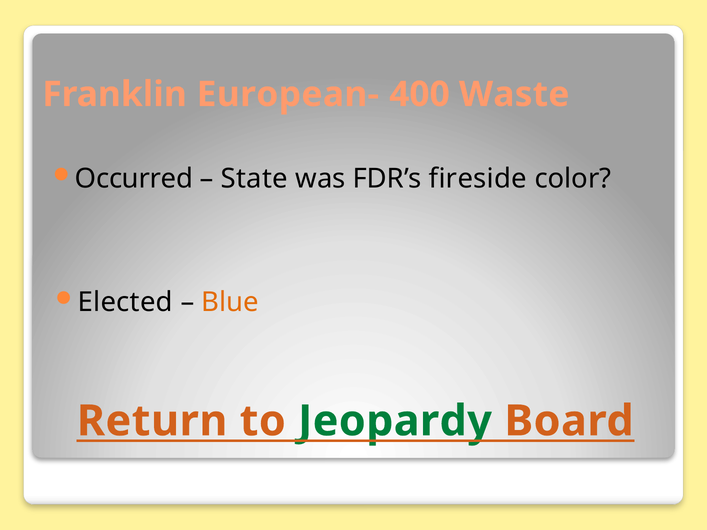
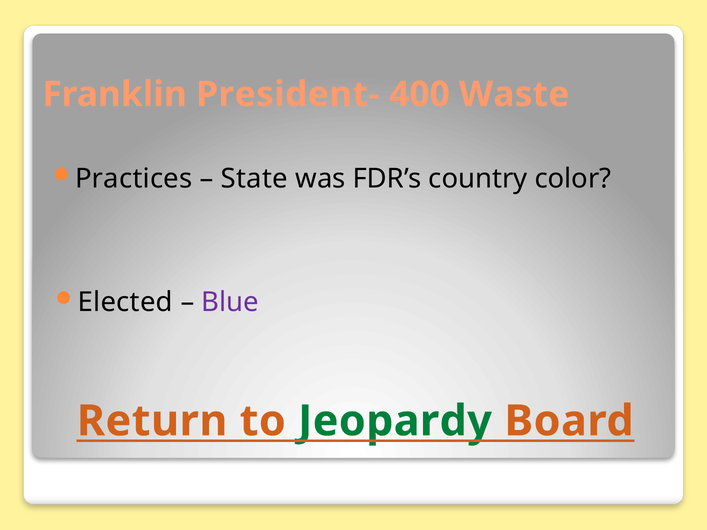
European-: European- -> President-
Occurred: Occurred -> Practices
fireside: fireside -> country
Blue colour: orange -> purple
